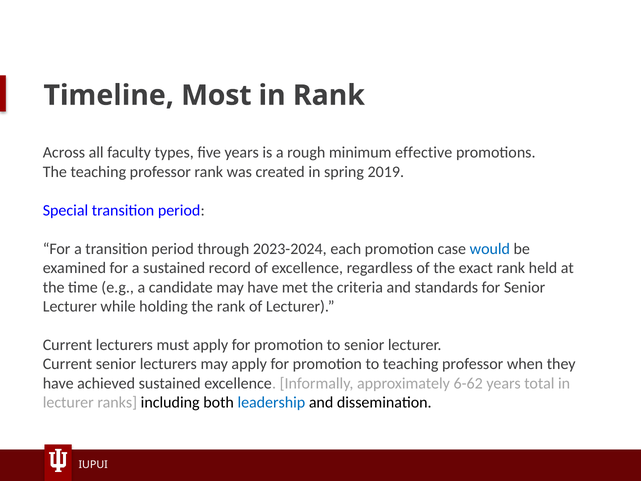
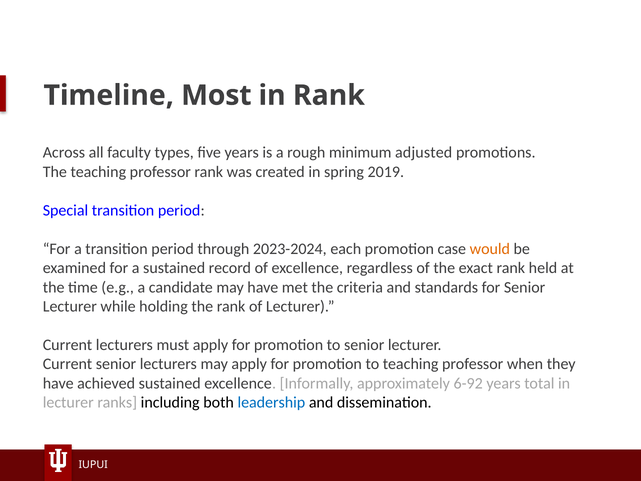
effective: effective -> adjusted
would colour: blue -> orange
6-62: 6-62 -> 6-92
